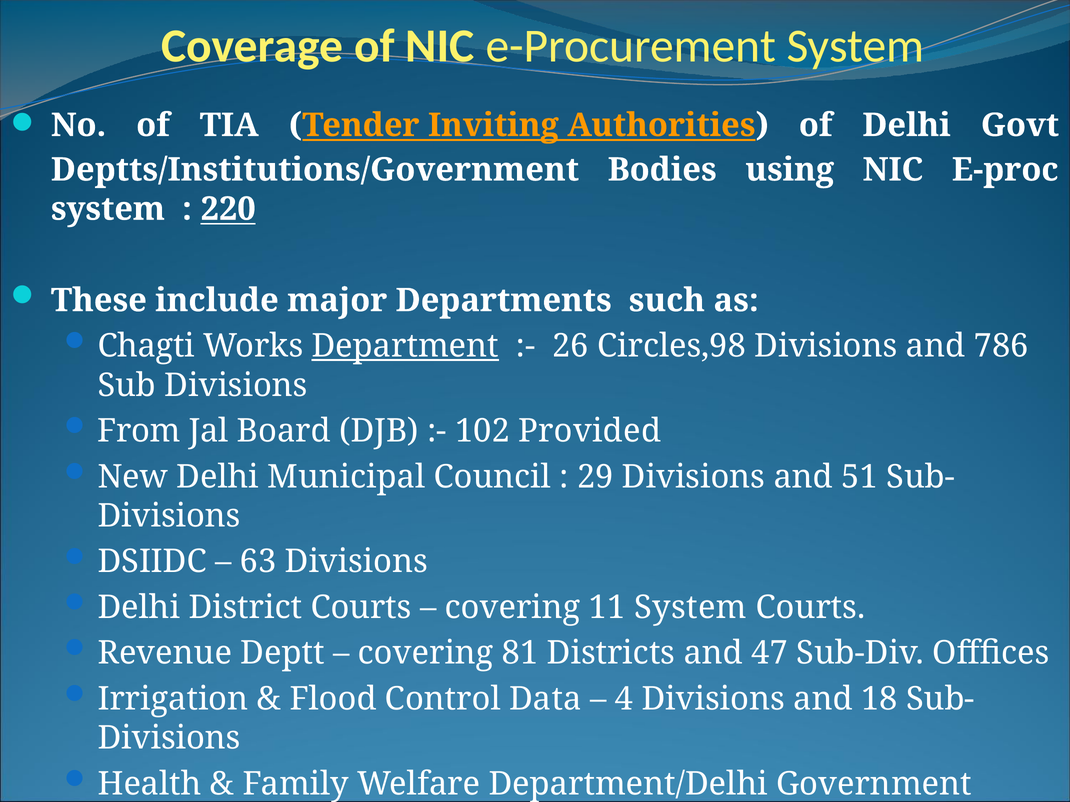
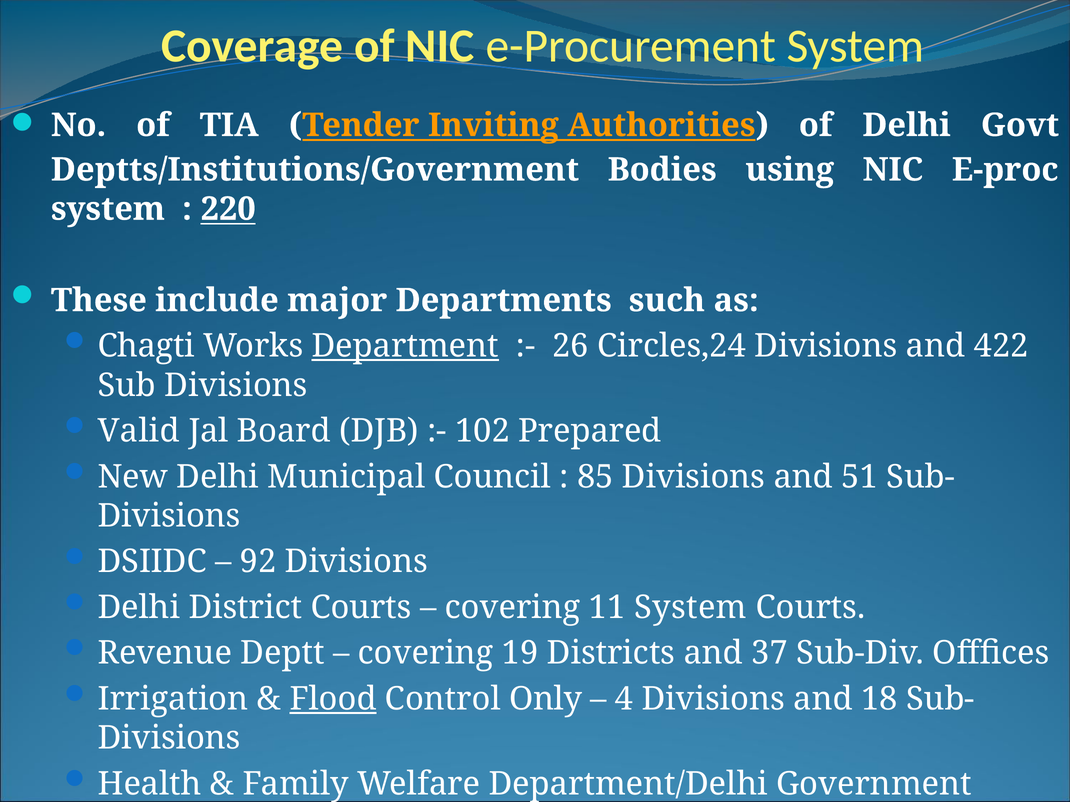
Circles,98: Circles,98 -> Circles,24
786: 786 -> 422
From: From -> Valid
Provided: Provided -> Prepared
29: 29 -> 85
63: 63 -> 92
81: 81 -> 19
47: 47 -> 37
Flood underline: none -> present
Data: Data -> Only
